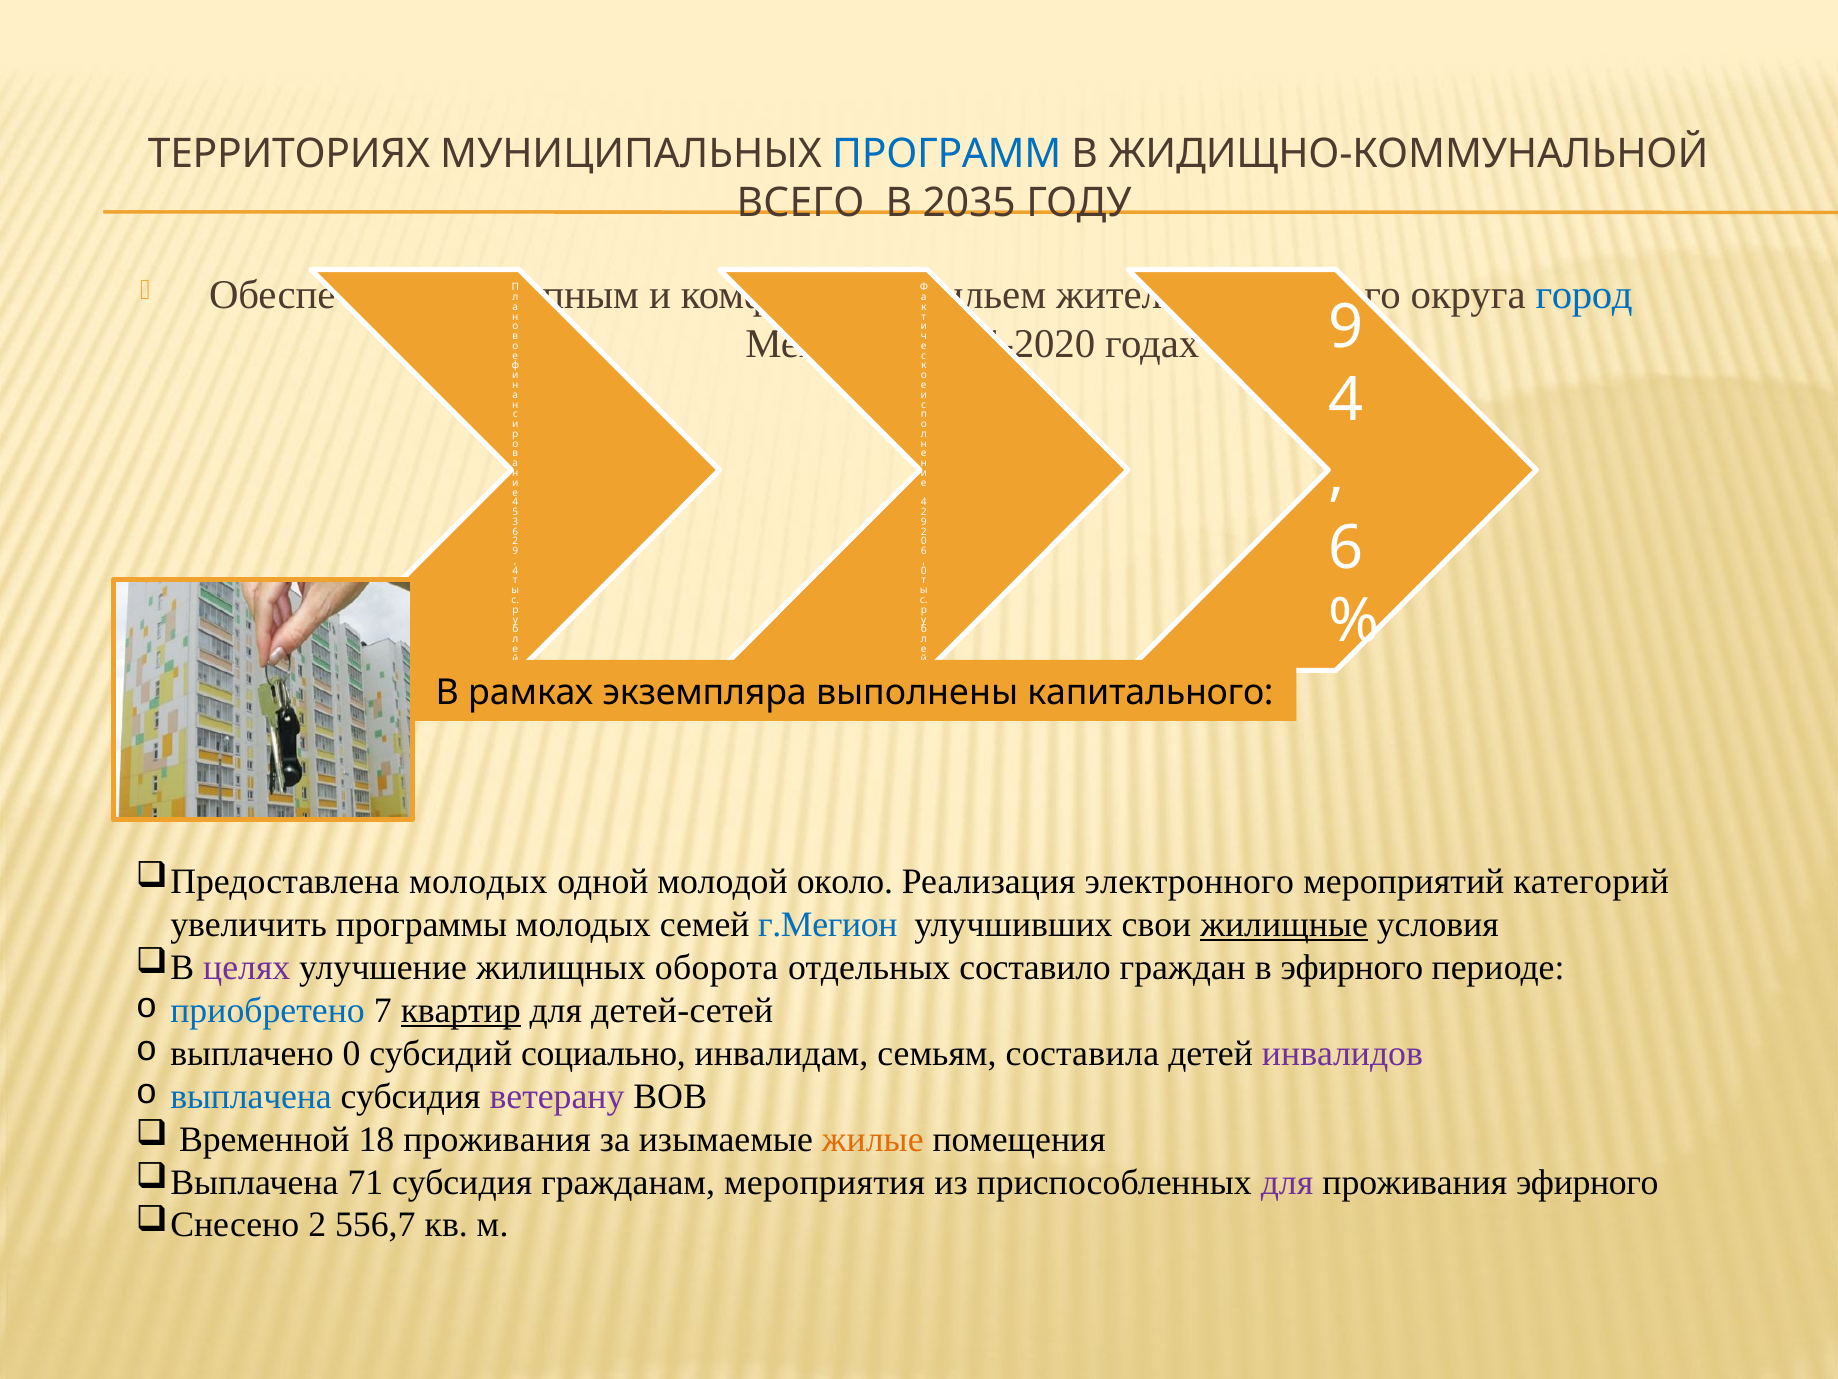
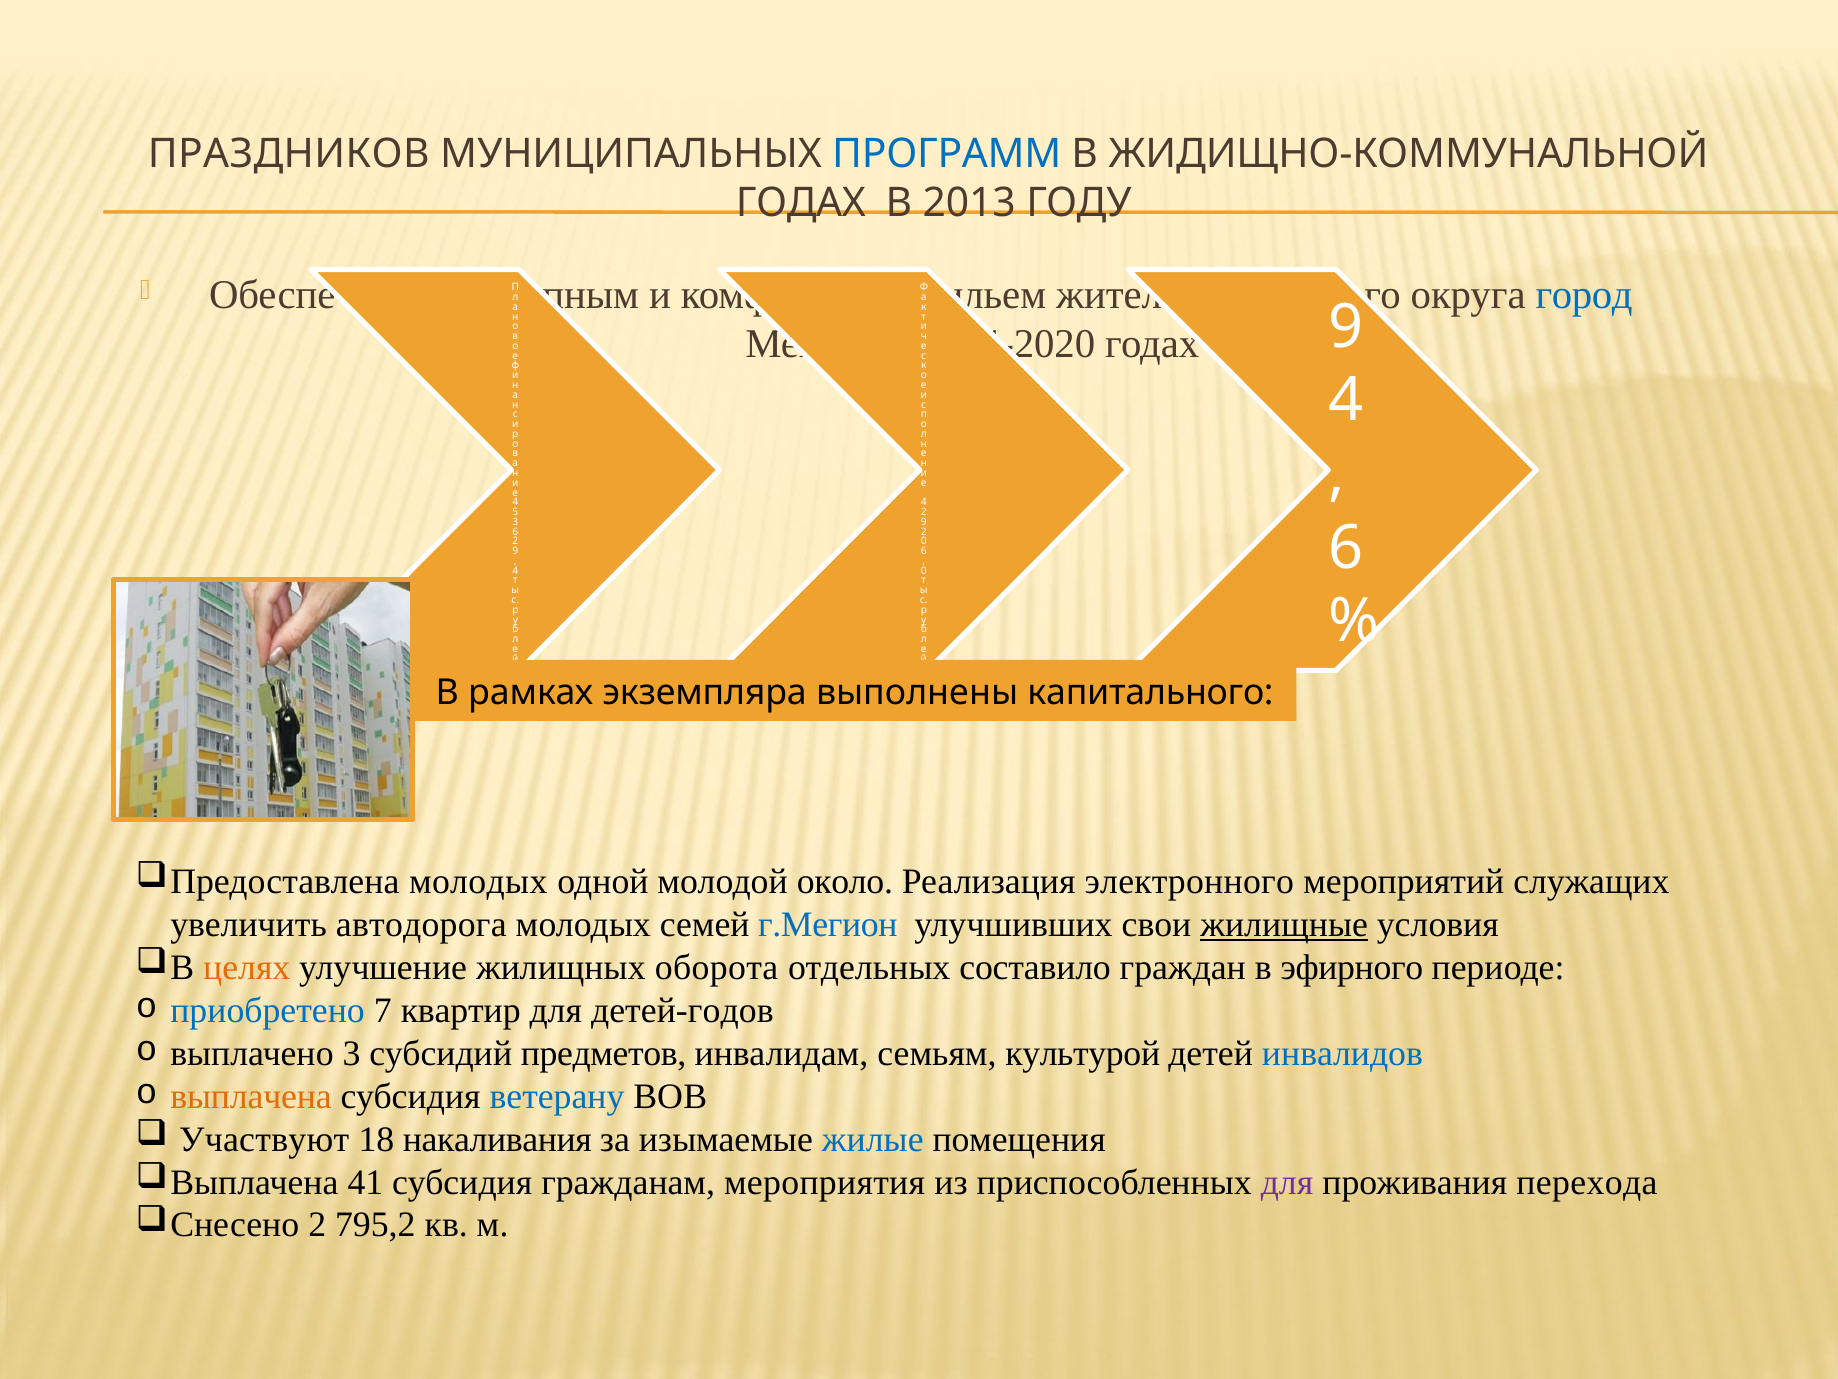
ТЕРРИТОРИЯХ: ТЕРРИТОРИЯХ -> ПРАЗДНИКОВ
ВСЕГО at (800, 203): ВСЕГО -> ГОДАХ
2035: 2035 -> 2013
категорий: категорий -> служащих
программы: программы -> автодорога
целях colour: purple -> orange
квартир underline: present -> none
детей-сетей: детей-сетей -> детей-годов
выплачено 0: 0 -> 3
социально: социально -> предметов
составила: составила -> культурой
инвалидов colour: purple -> blue
выплачена colour: blue -> orange
ветерану colour: purple -> blue
Временной: Временной -> Участвуют
18 проживания: проживания -> накаливания
жилые colour: orange -> blue
71: 71 -> 41
проживания эфирного: эфирного -> перехода
556,7: 556,7 -> 795,2
